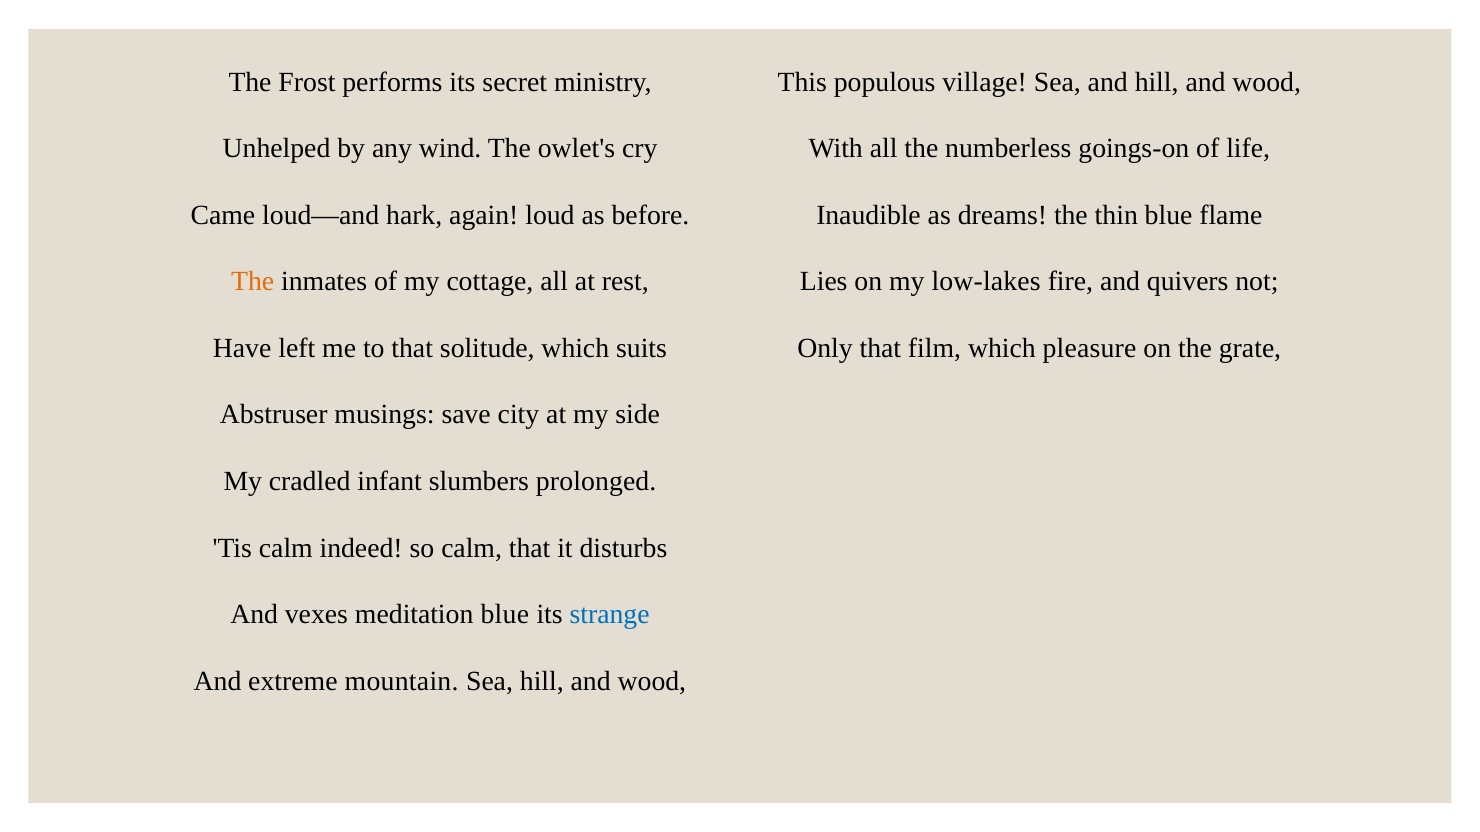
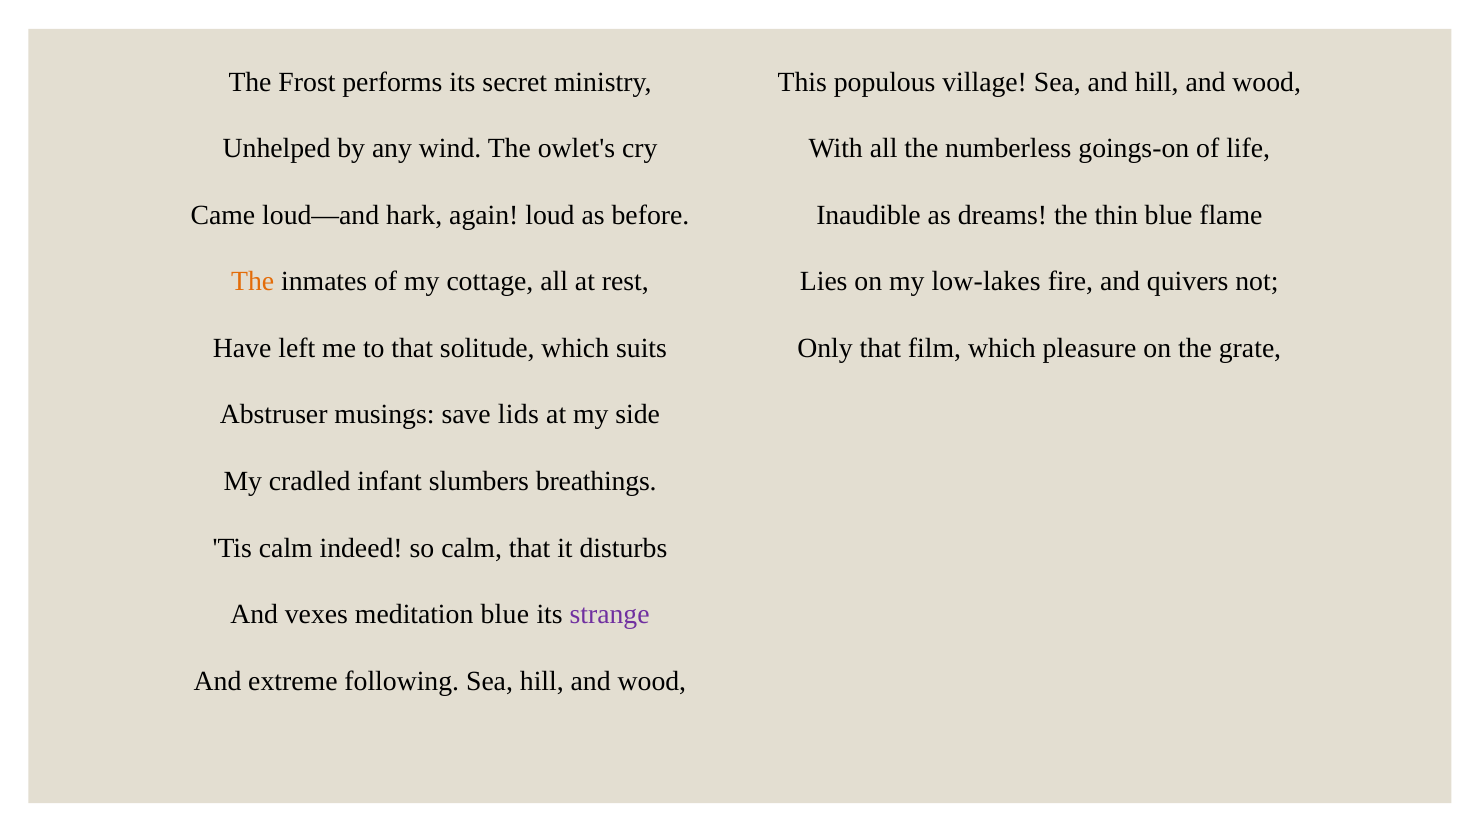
city: city -> lids
prolonged: prolonged -> breathings
strange colour: blue -> purple
mountain: mountain -> following
